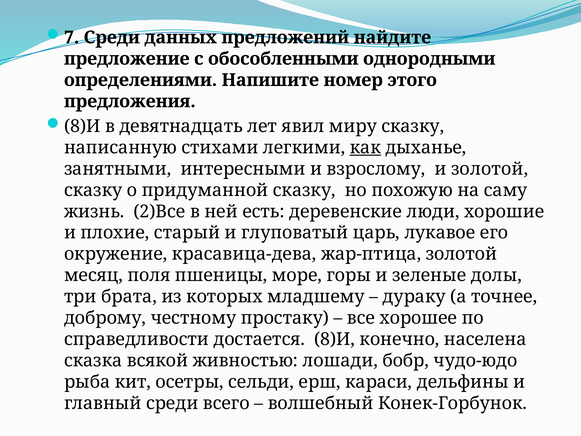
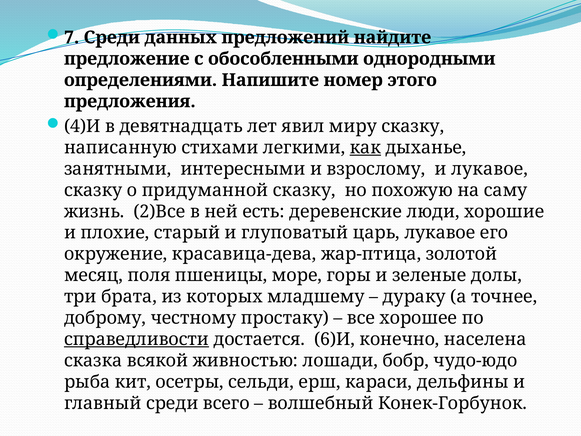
8)И at (82, 126): 8)И -> 4)И
и золотой: золотой -> лукавое
справедливости underline: none -> present
достается 8)И: 8)И -> 6)И
